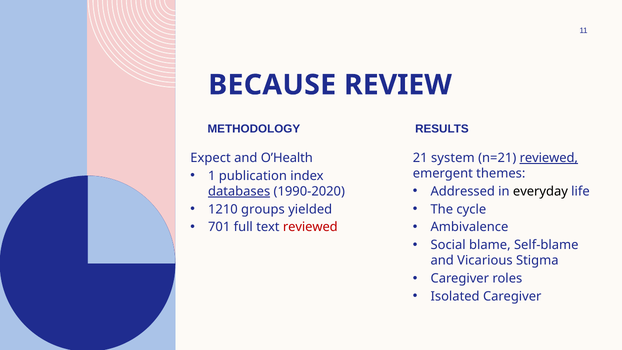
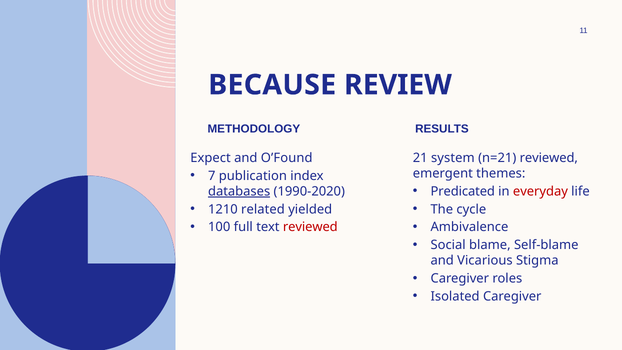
O’Health: O’Health -> O’Found
reviewed at (549, 158) underline: present -> none
1: 1 -> 7
Addressed: Addressed -> Predicated
everyday colour: black -> red
groups: groups -> related
701: 701 -> 100
